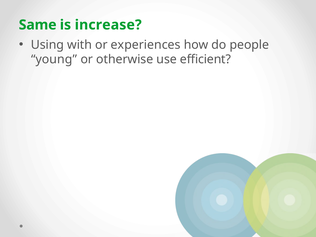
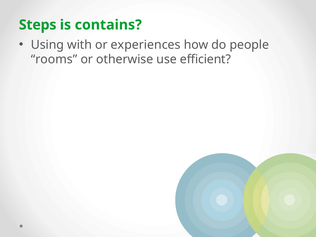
Same: Same -> Steps
increase: increase -> contains
young: young -> rooms
